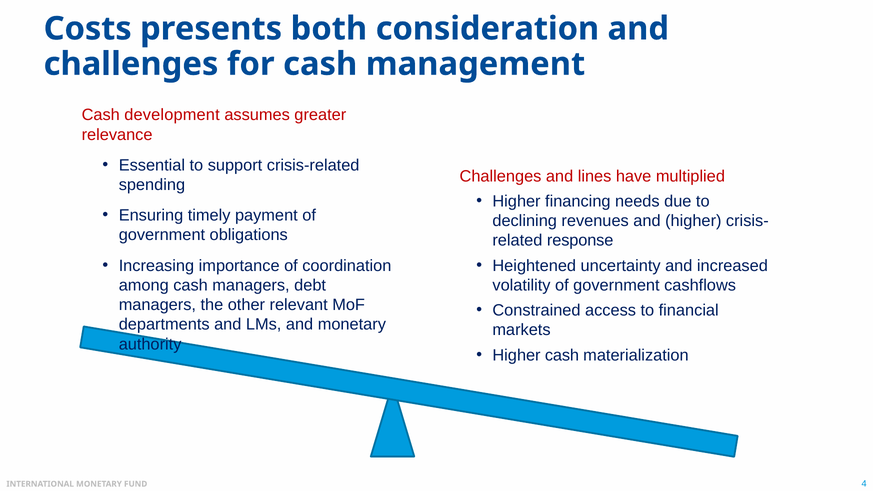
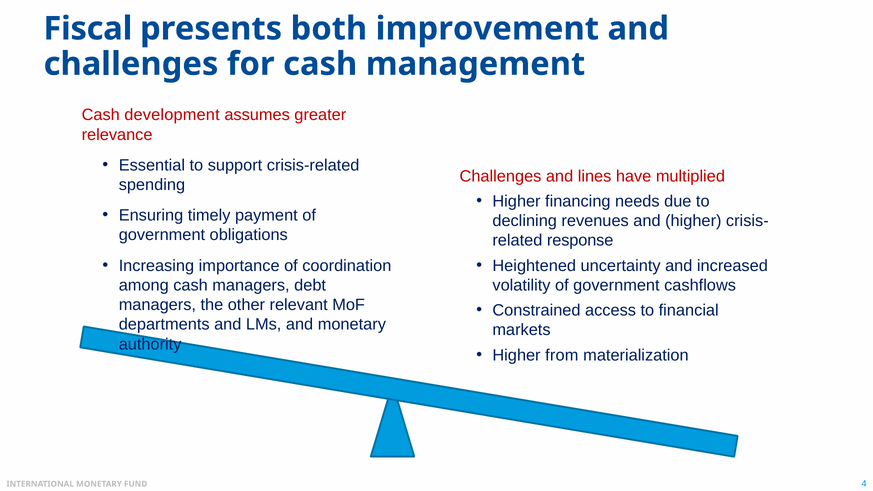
Costs: Costs -> Fiscal
consideration: consideration -> improvement
Higher cash: cash -> from
